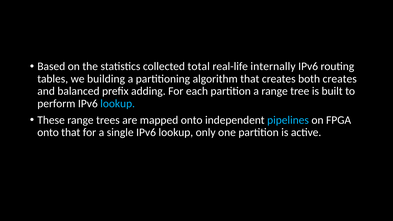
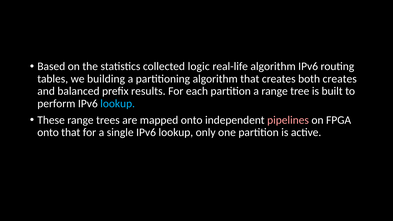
total: total -> logic
real-life internally: internally -> algorithm
adding: adding -> results
pipelines colour: light blue -> pink
